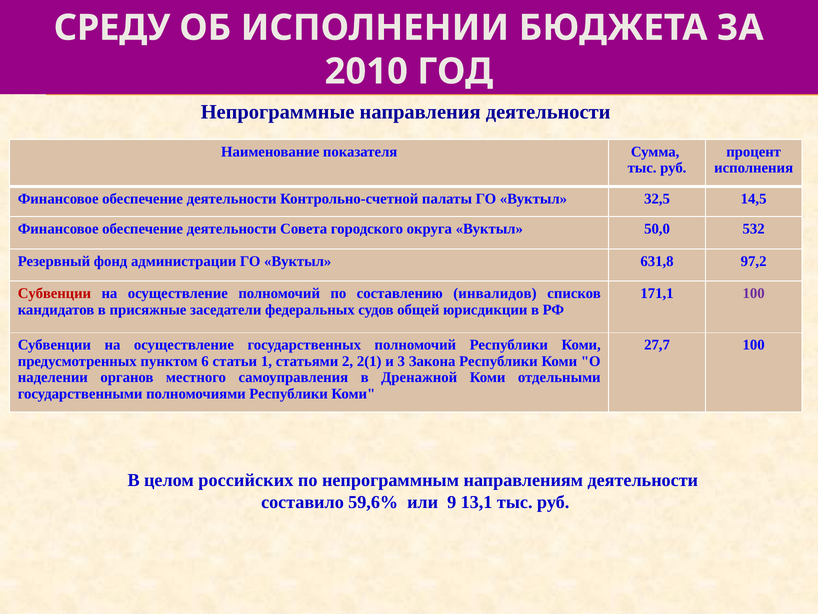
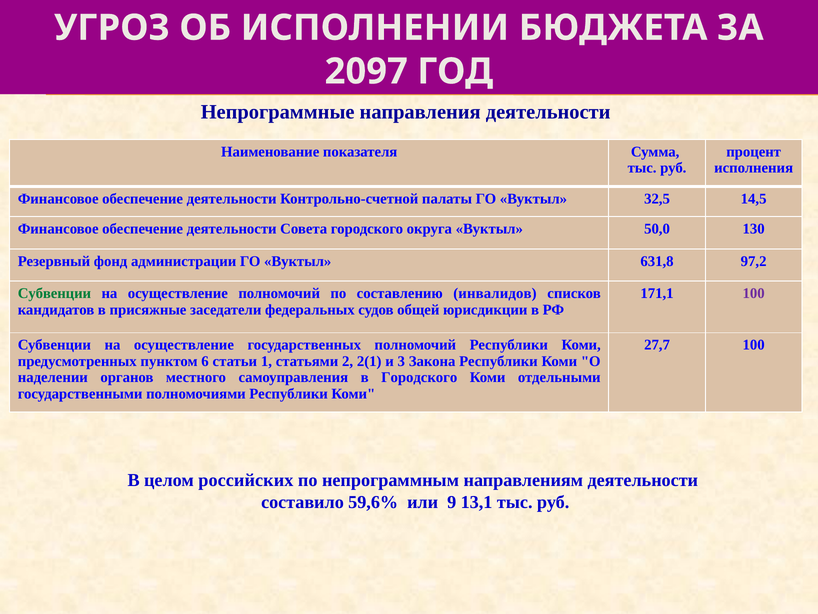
СРЕДУ: СРЕДУ -> УГРОЗ
2010: 2010 -> 2097
532: 532 -> 130
Субвенции at (54, 293) colour: red -> green
в Дренажной: Дренажной -> Городского
